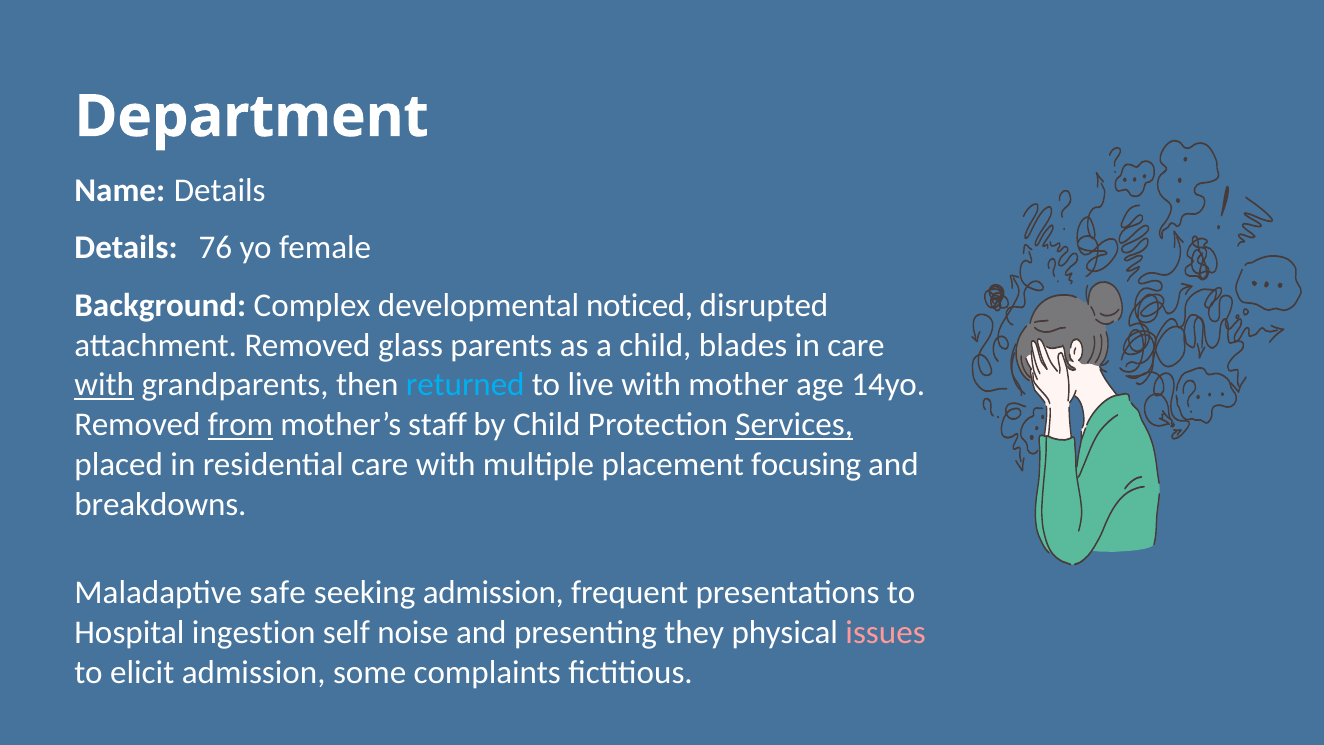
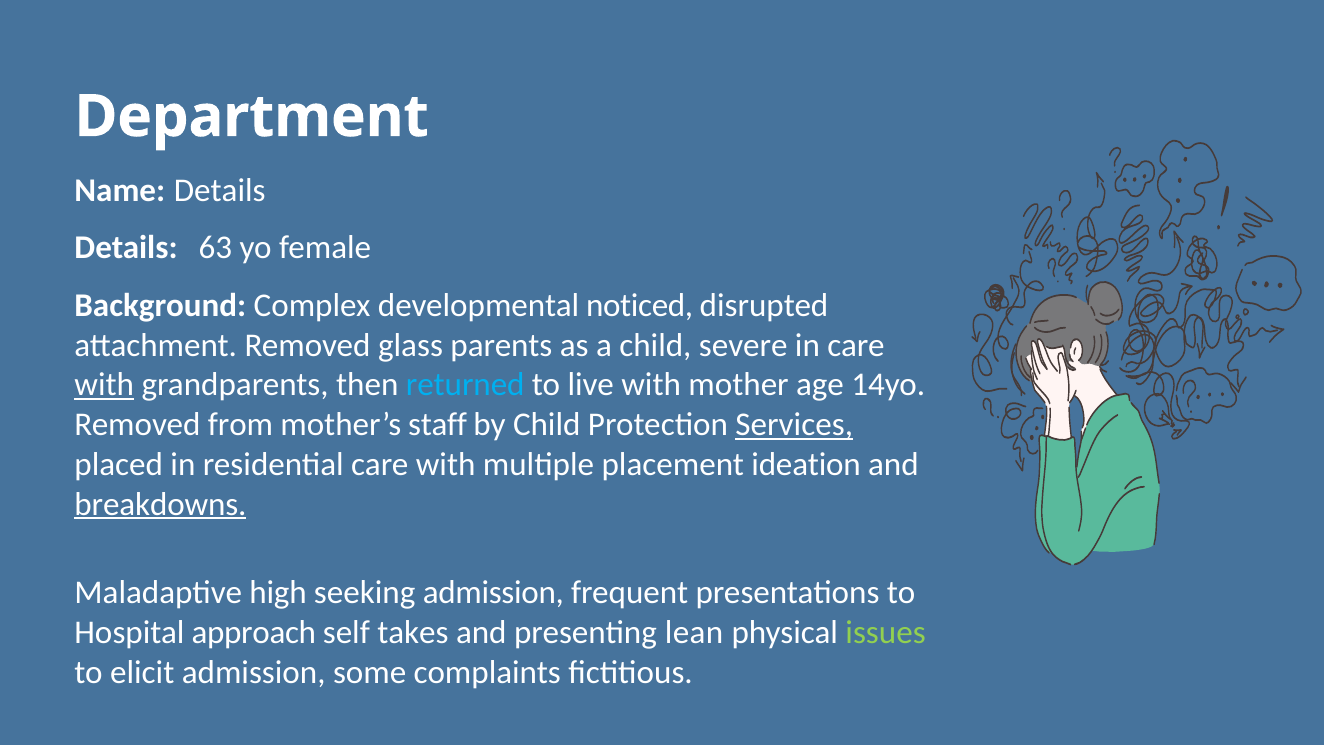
76: 76 -> 63
blades: blades -> severe
from underline: present -> none
focusing: focusing -> ideation
breakdowns underline: none -> present
safe: safe -> high
ingestion: ingestion -> approach
noise: noise -> takes
they: they -> lean
issues colour: pink -> light green
